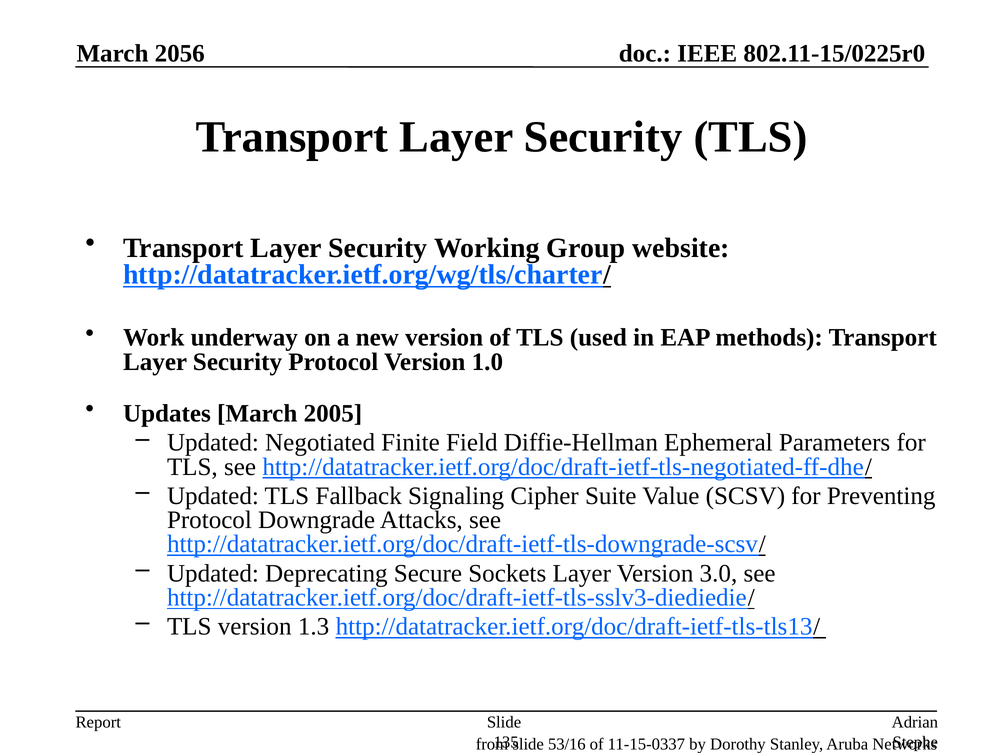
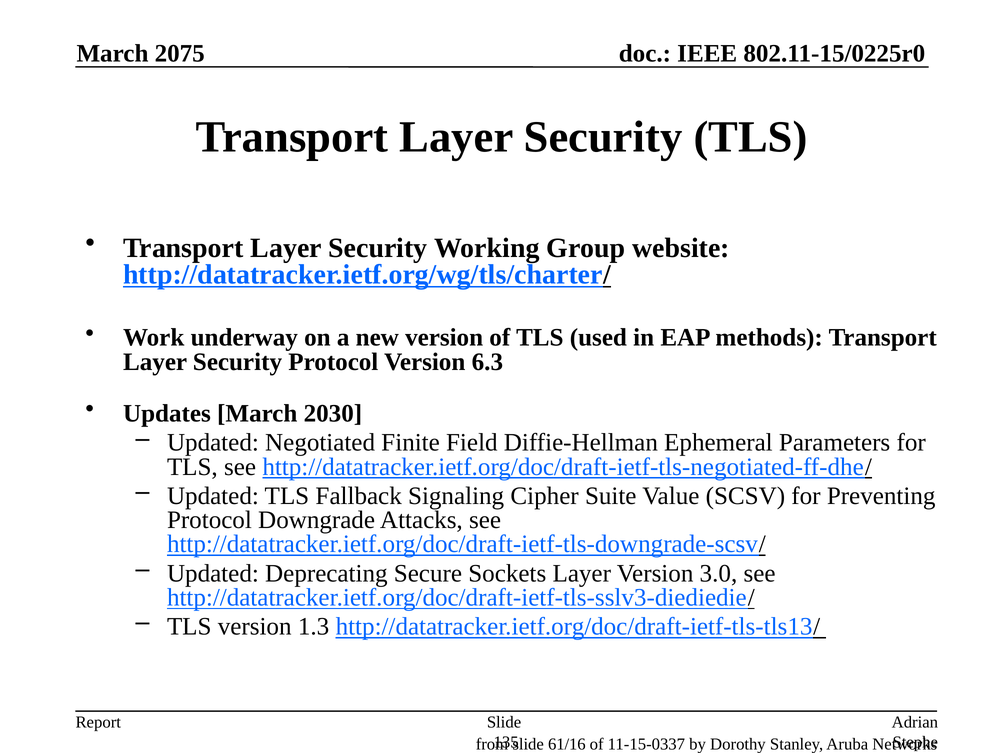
2056: 2056 -> 2075
1.0: 1.0 -> 6.3
2005: 2005 -> 2030
53/16: 53/16 -> 61/16
